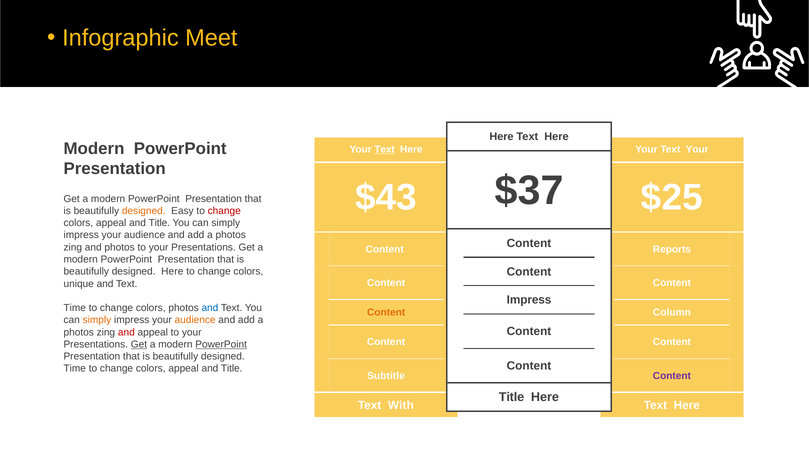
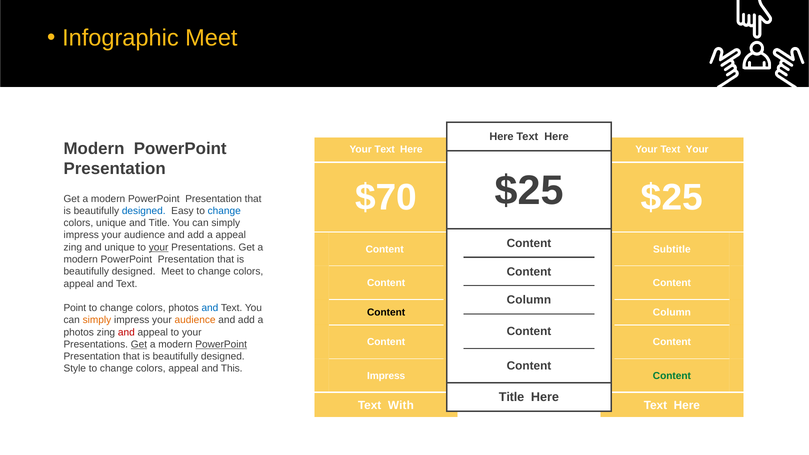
Text at (385, 150) underline: present -> none
$37 at (529, 190): $37 -> $25
$43: $43 -> $70
designed at (144, 211) colour: orange -> blue
change at (224, 211) colour: red -> blue
appeal at (111, 223): appeal -> unique
photos at (231, 235): photos -> appeal
and photos: photos -> unique
your at (159, 247) underline: none -> present
Reports: Reports -> Subtitle
designed Here: Here -> Meet
unique at (79, 284): unique -> appeal
Impress at (529, 300): Impress -> Column
Time at (75, 308): Time -> Point
Content at (386, 312) colour: orange -> black
Time at (75, 369): Time -> Style
Title at (232, 369): Title -> This
Subtitle at (386, 376): Subtitle -> Impress
Content at (672, 376) colour: purple -> green
